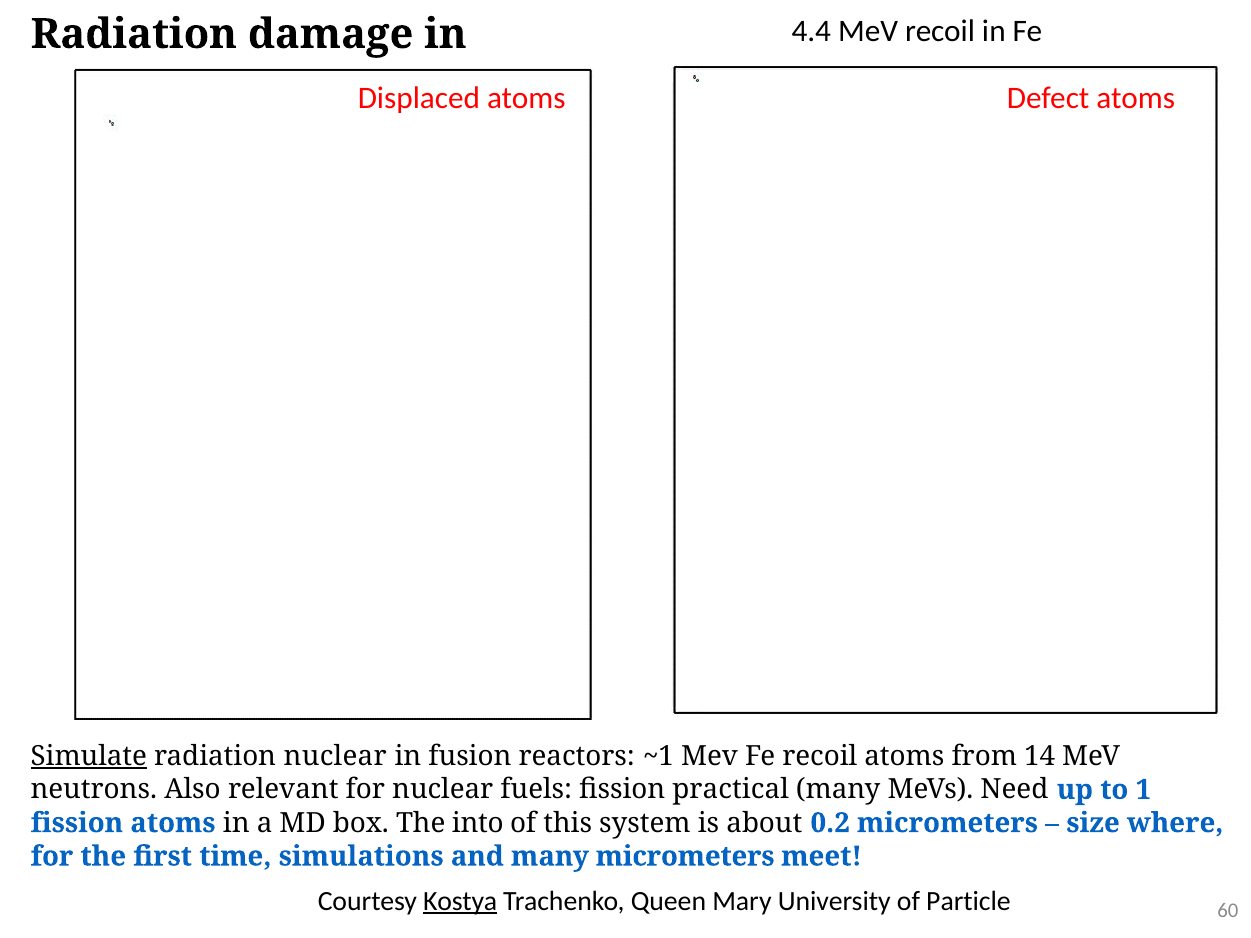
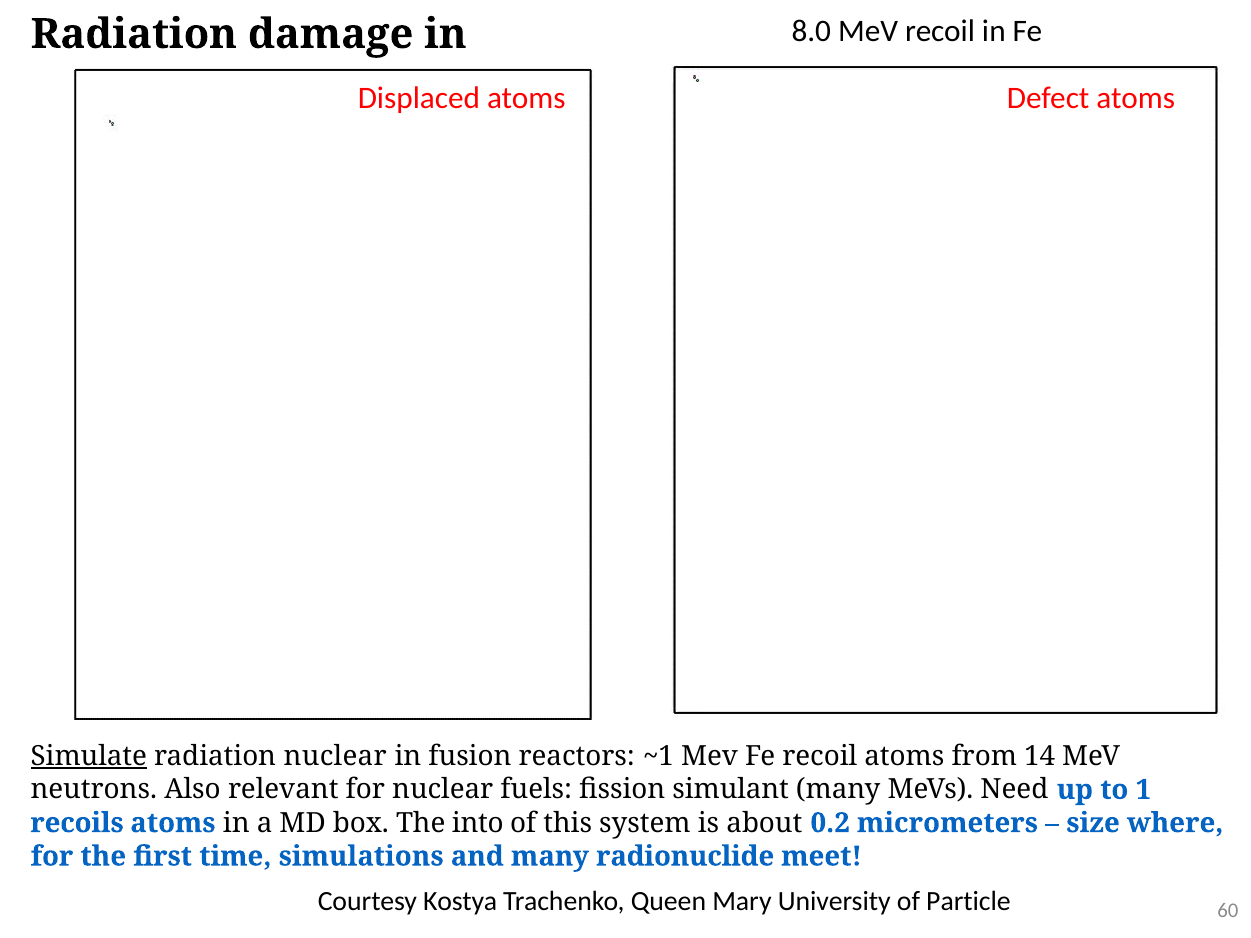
4.4: 4.4 -> 8.0
practical: practical -> simulant
fission at (77, 823): fission -> recoils
many micrometers: micrometers -> radionuclide
Kostya underline: present -> none
